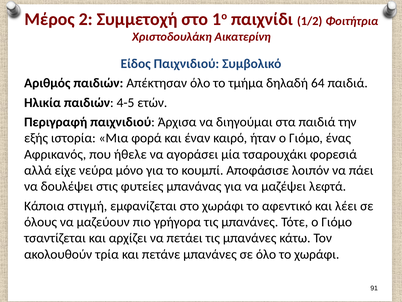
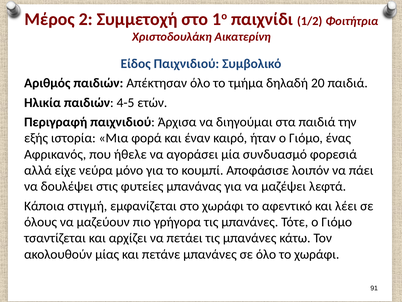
64: 64 -> 20
τσαρουχάκι: τσαρουχάκι -> συνδυασμό
τρία: τρία -> μίας
